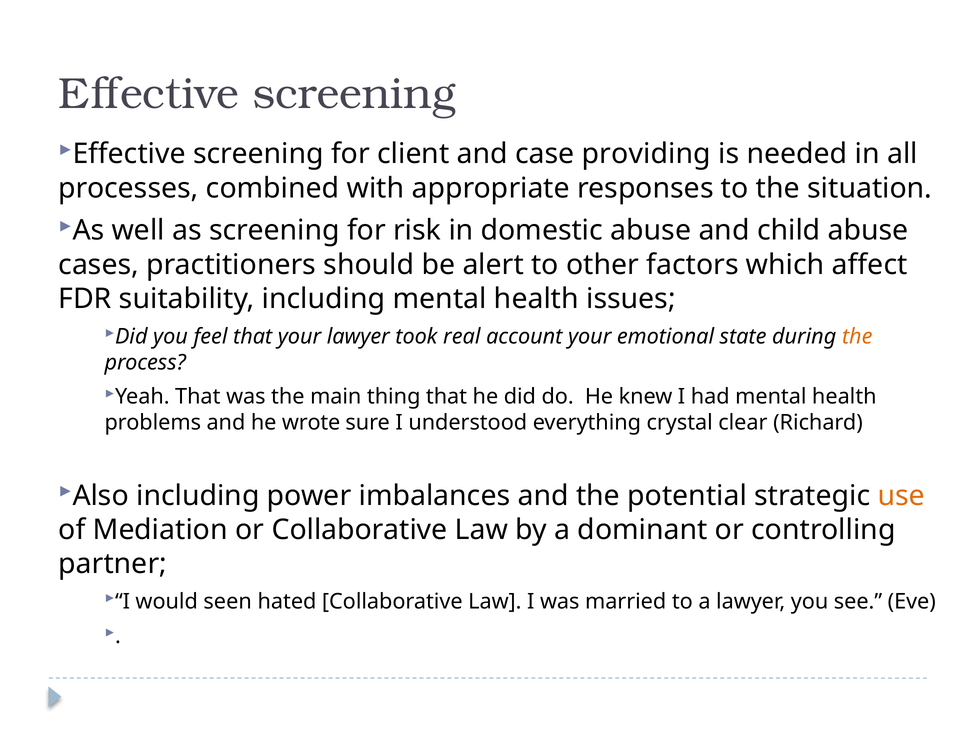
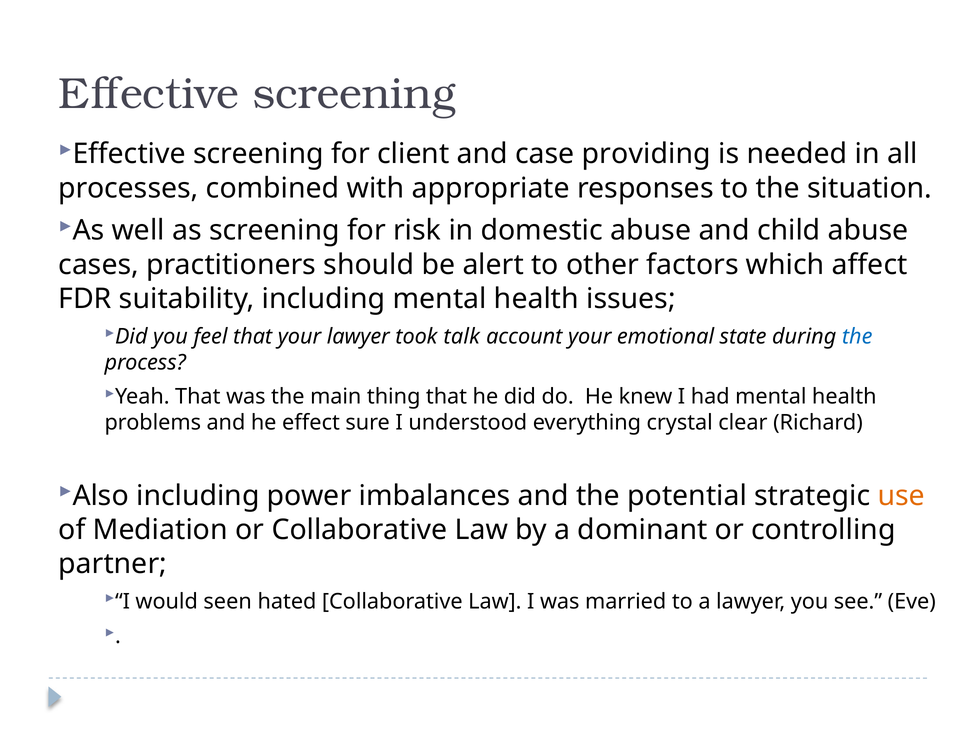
real: real -> talk
the at (857, 337) colour: orange -> blue
wrote: wrote -> effect
